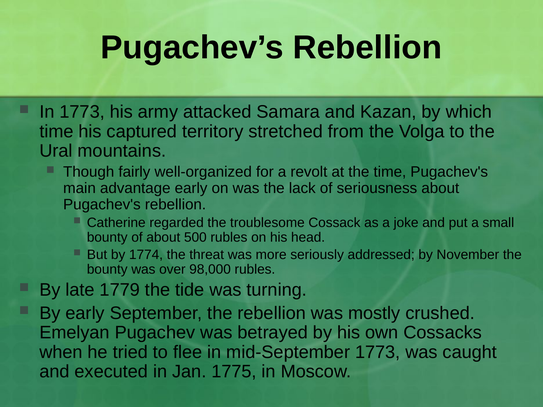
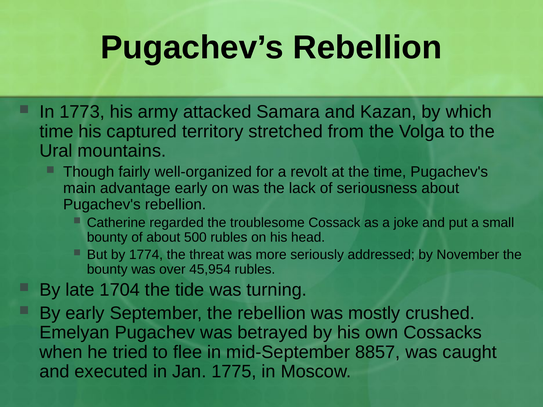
98,000: 98,000 -> 45,954
1779: 1779 -> 1704
mid-September 1773: 1773 -> 8857
